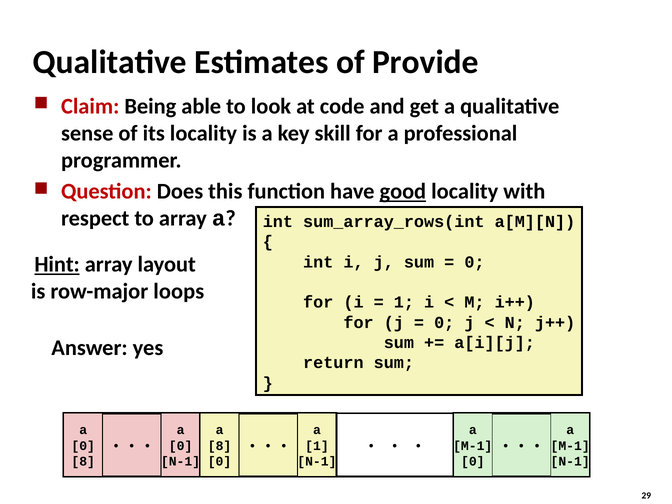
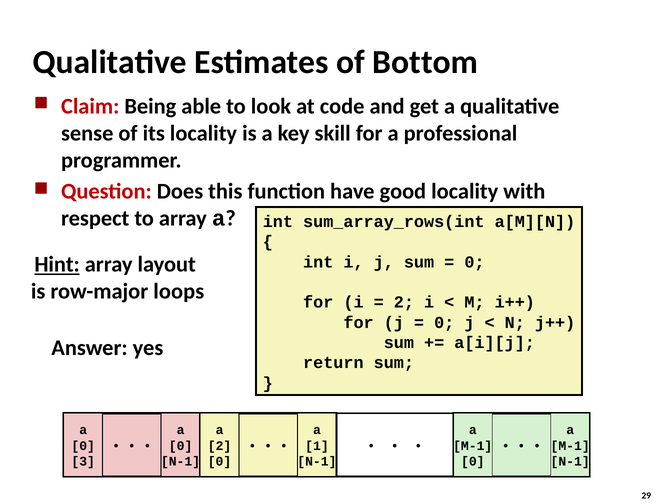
Provide: Provide -> Bottom
good underline: present -> none
1 at (404, 302): 1 -> 2
8 at (220, 446): 8 -> 2
8 at (83, 461): 8 -> 3
